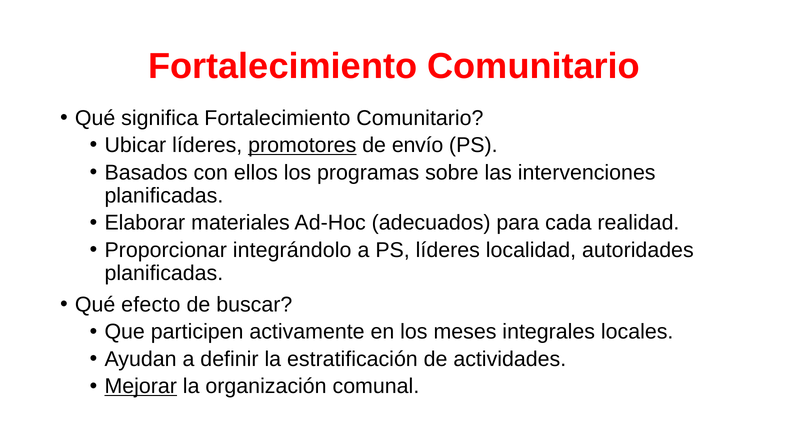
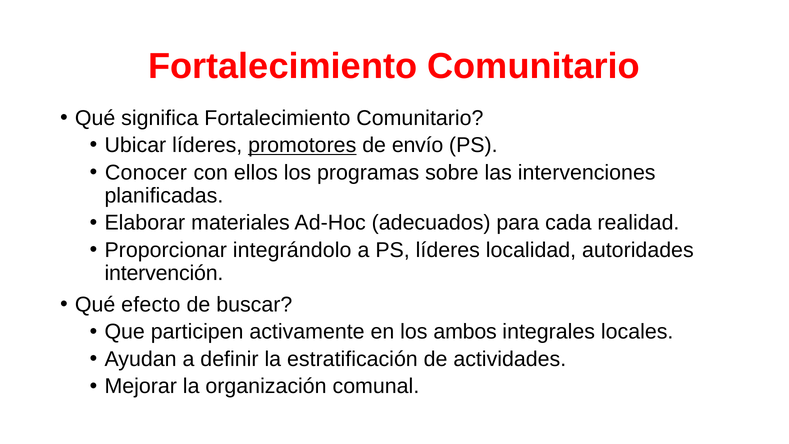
Basados: Basados -> Conocer
planificadas at (164, 273): planificadas -> intervención
meses: meses -> ambos
Mejorar underline: present -> none
